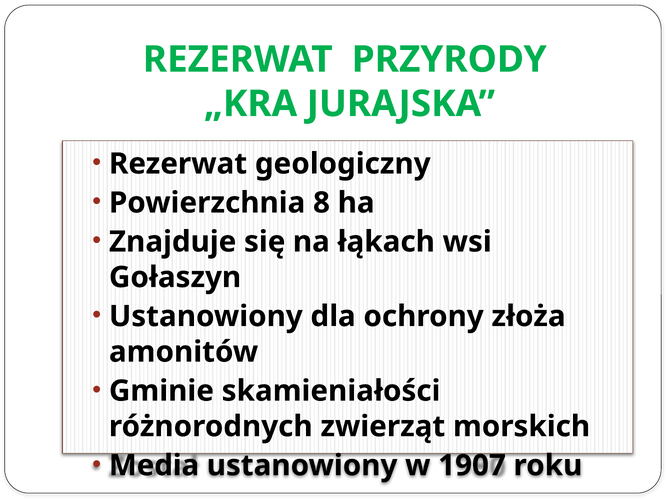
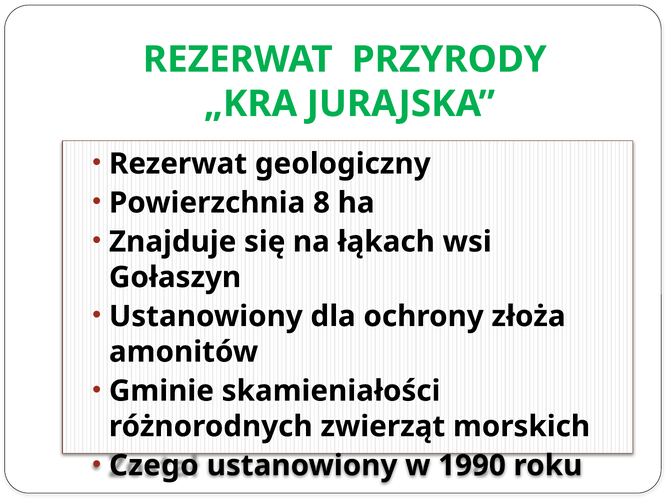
Media: Media -> Czego
1907: 1907 -> 1990
